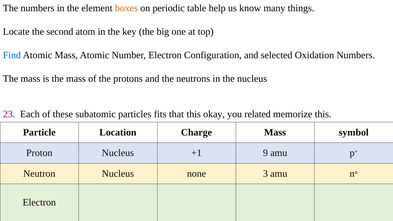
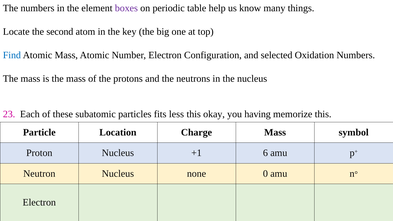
boxes colour: orange -> purple
that: that -> less
related: related -> having
9: 9 -> 6
3: 3 -> 0
